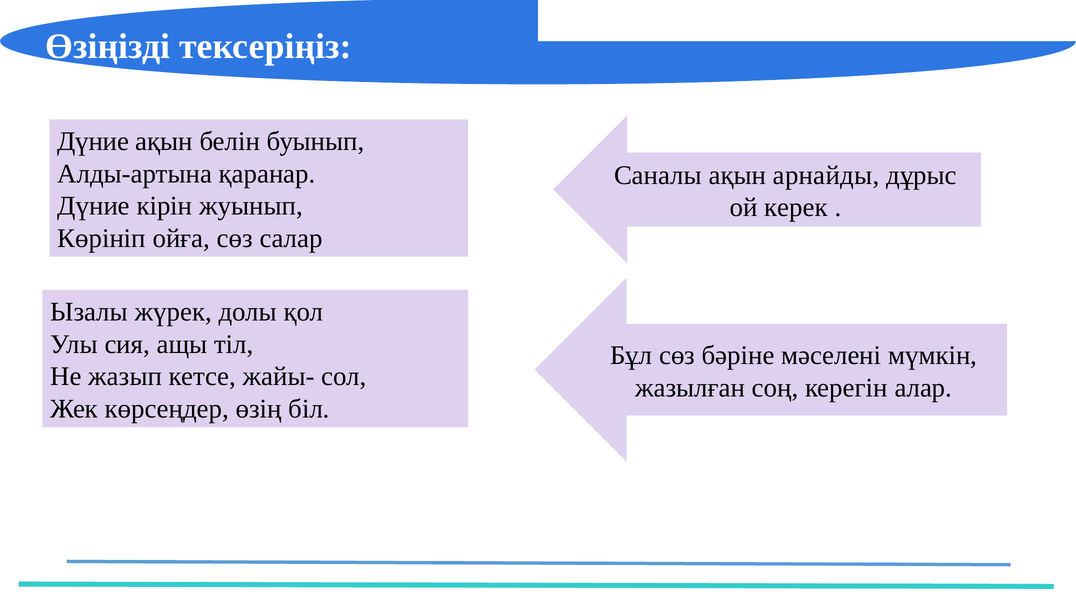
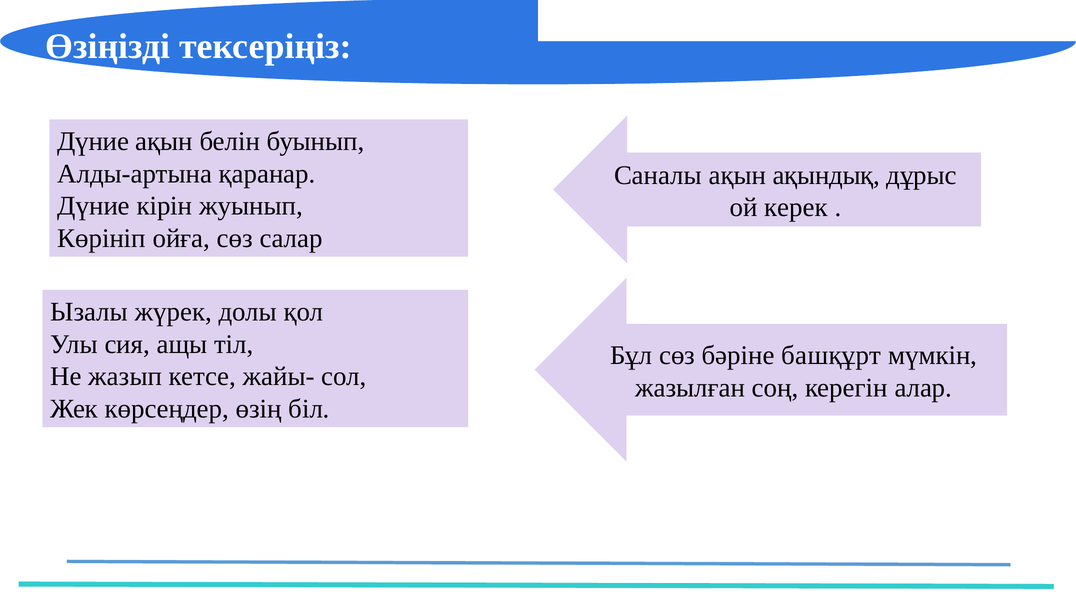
арнайды: арнайды -> ақындық
мәселені: мәселені -> башқұрт
